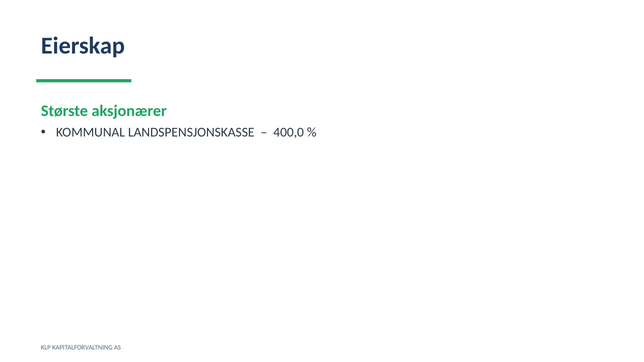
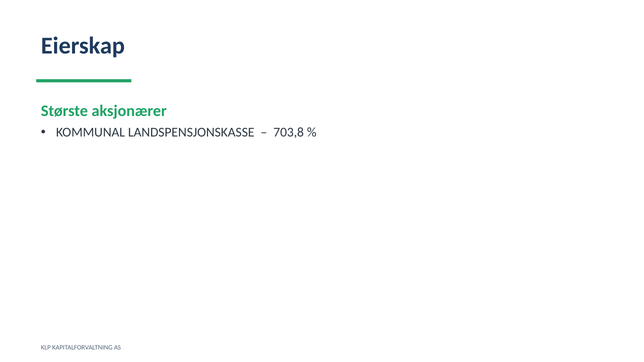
400,0: 400,0 -> 703,8
